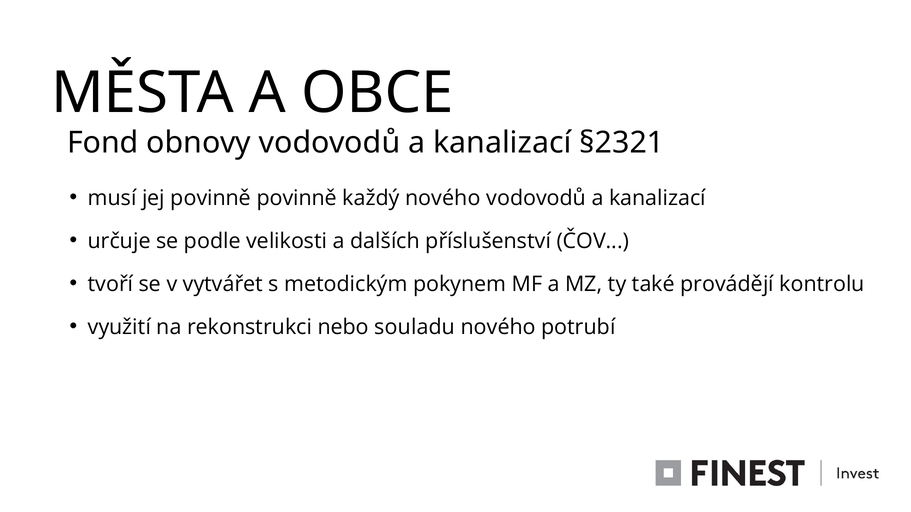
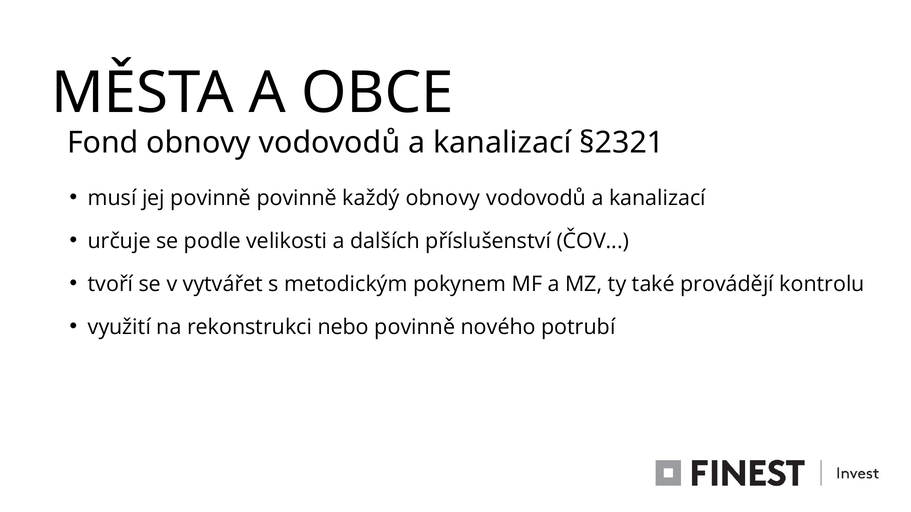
každý nového: nového -> obnovy
nebo souladu: souladu -> povinně
